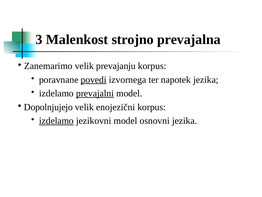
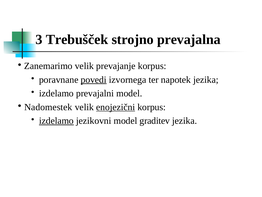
Malenkost: Malenkost -> Trebušček
prevajanju: prevajanju -> prevajanje
prevajalni underline: present -> none
Dopolnjujejo: Dopolnjujejo -> Nadomestek
enojezični underline: none -> present
osnovni: osnovni -> graditev
